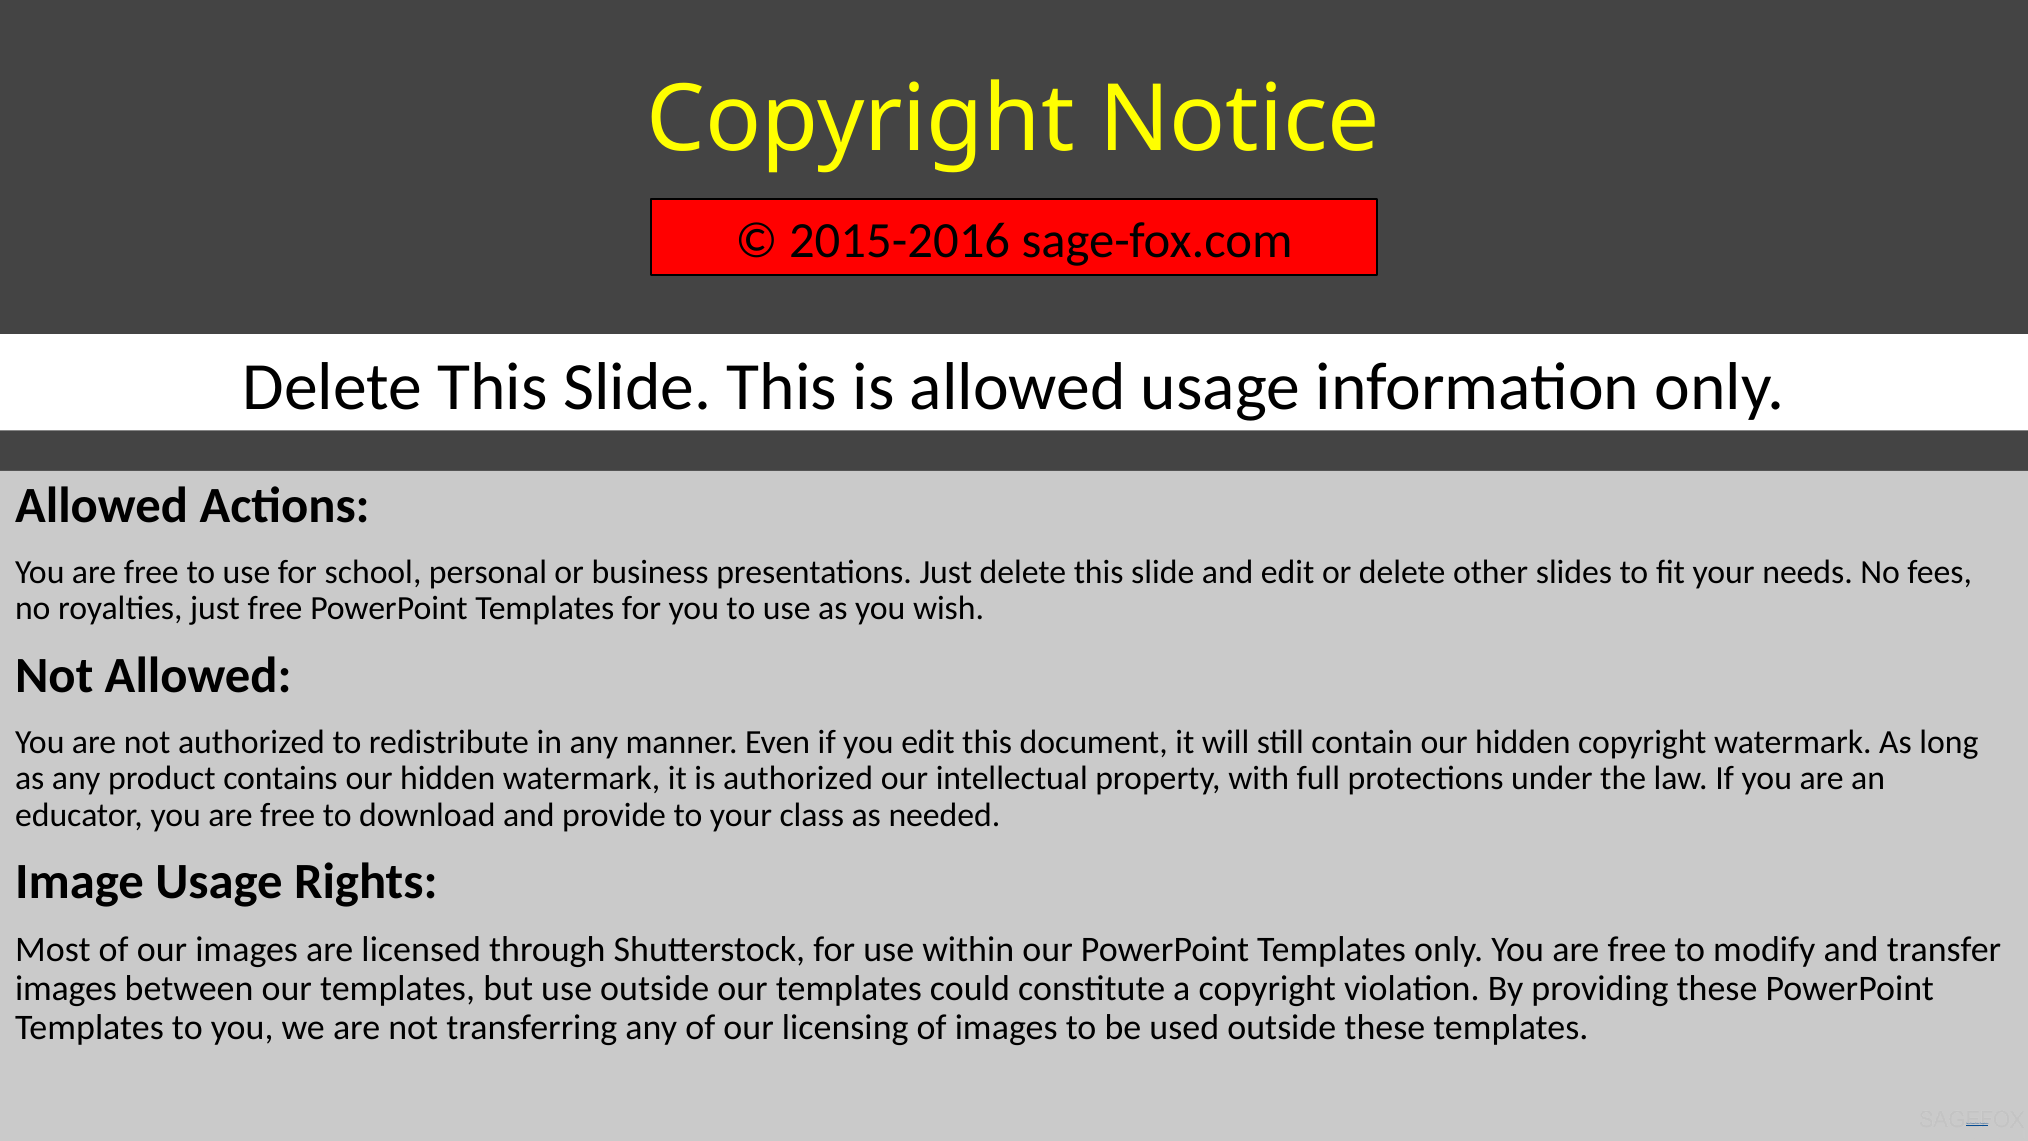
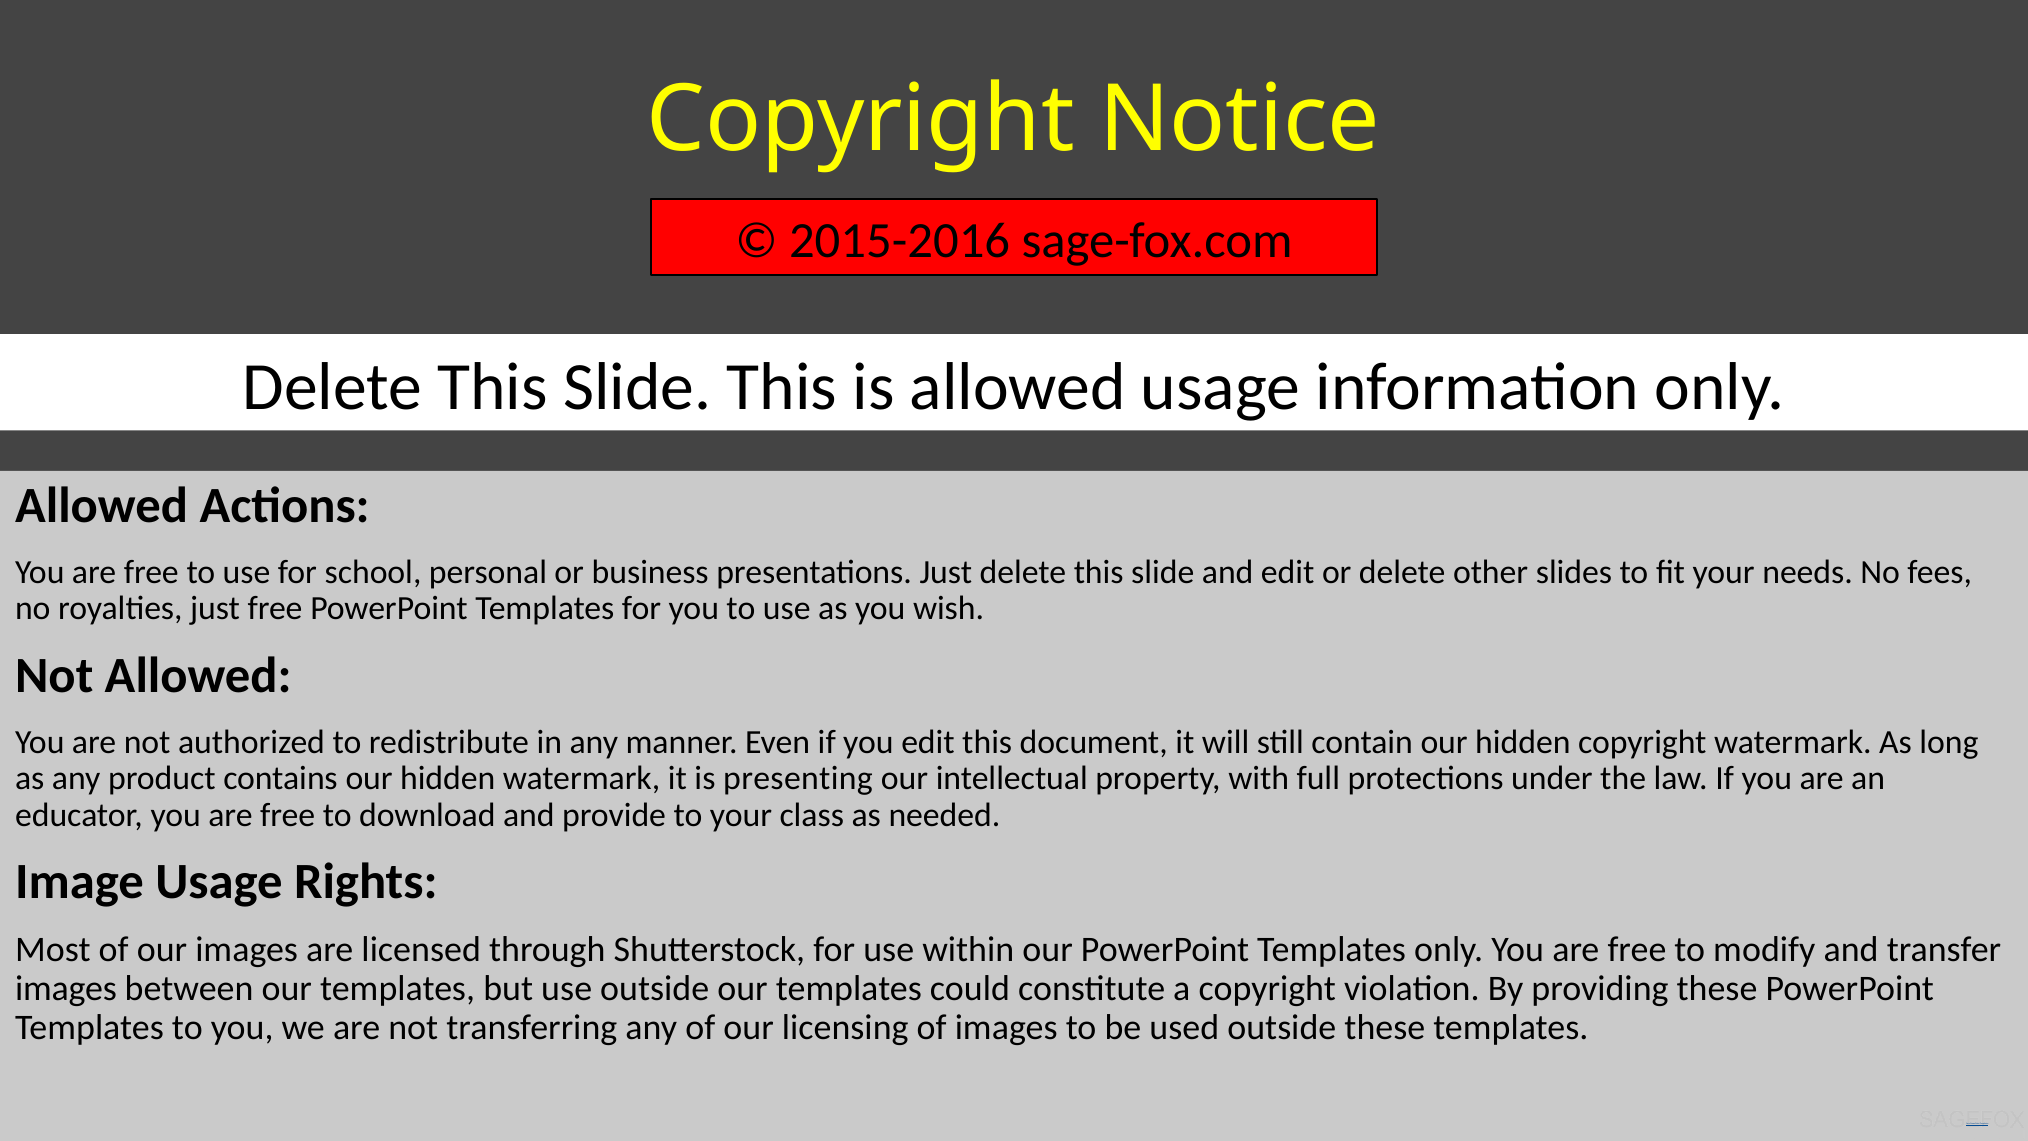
is authorized: authorized -> presenting
